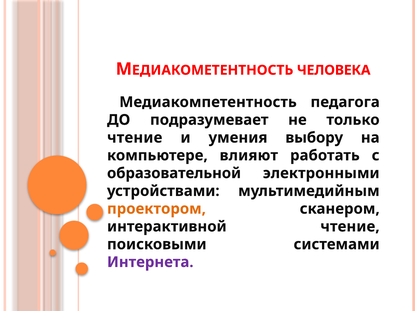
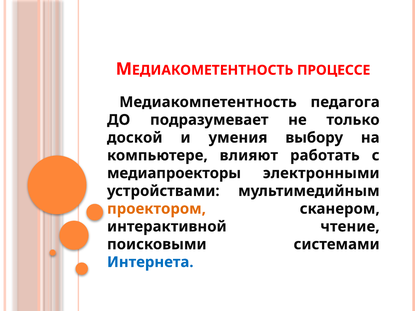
ЧЕЛОВЕКА: ЧЕЛОВЕКА -> ПРОЦЕССЕ
чтение at (135, 138): чтение -> доской
образовательной: образовательной -> медиапроекторы
Интернета colour: purple -> blue
